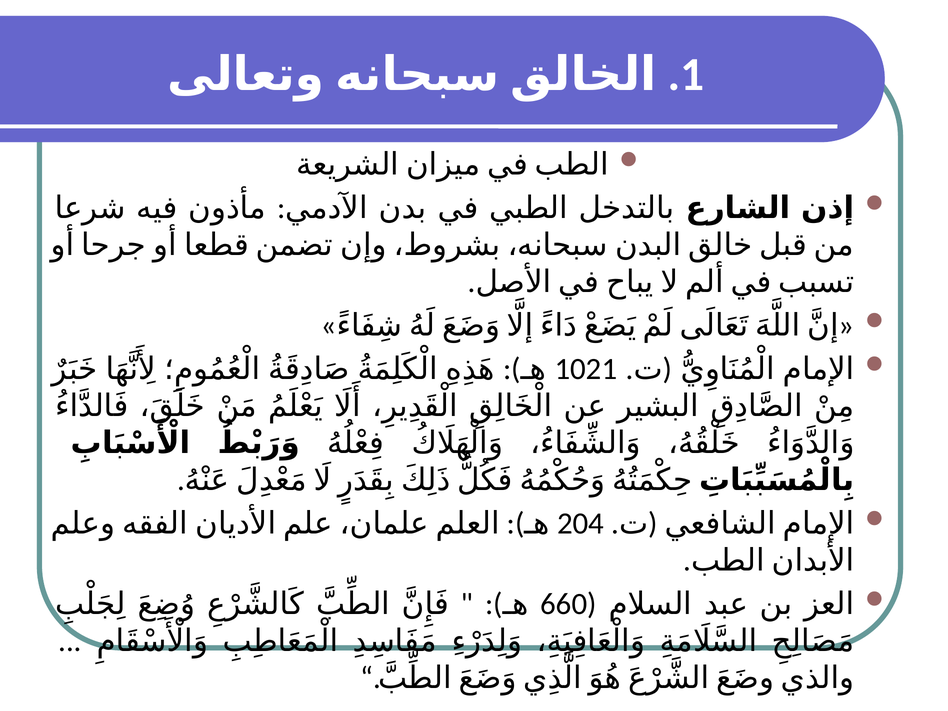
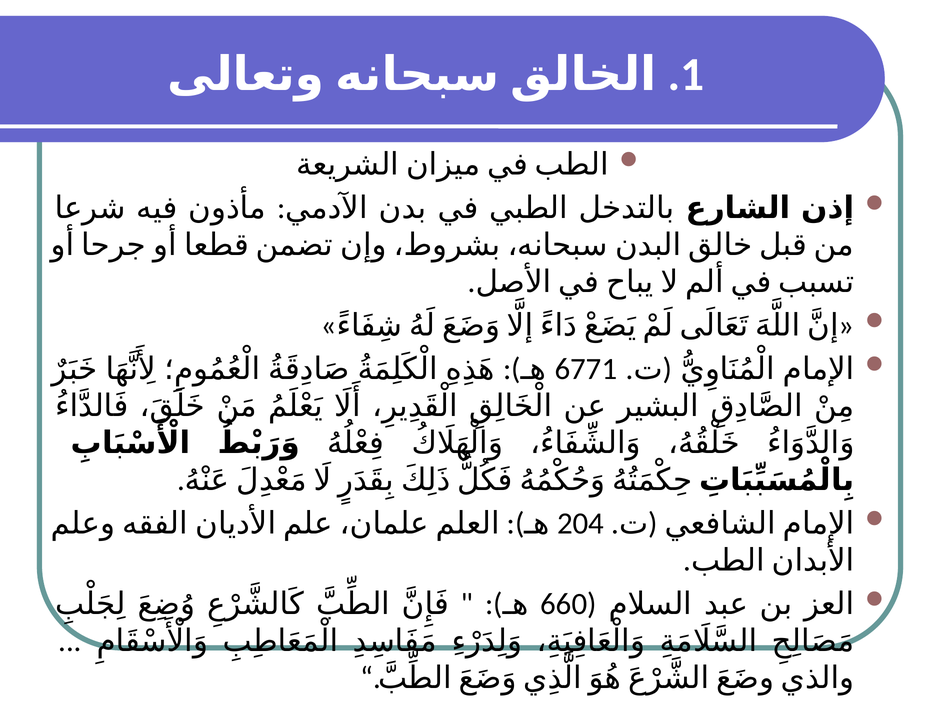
1021: 1021 -> 6771
